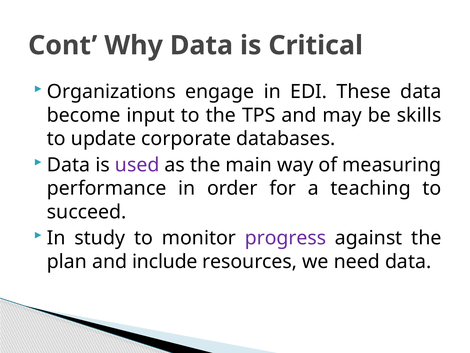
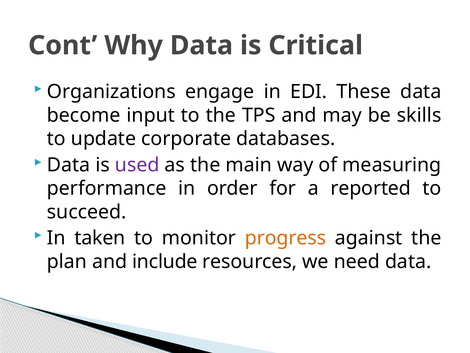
teaching: teaching -> reported
study: study -> taken
progress colour: purple -> orange
